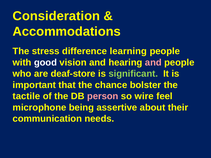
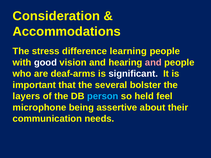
deaf-store: deaf-store -> deaf-arms
significant colour: light green -> white
chance: chance -> several
tactile: tactile -> layers
person colour: pink -> light blue
wire: wire -> held
